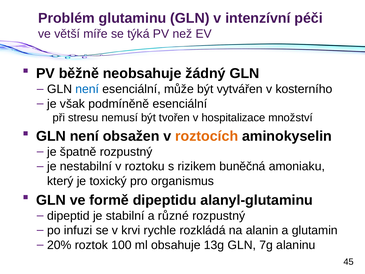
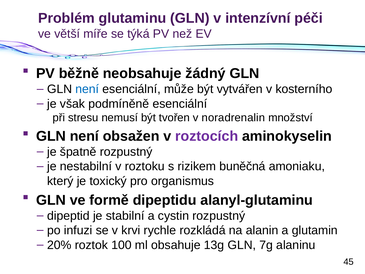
hospitalizace: hospitalizace -> noradrenalin
roztocích colour: orange -> purple
různé: různé -> cystin
